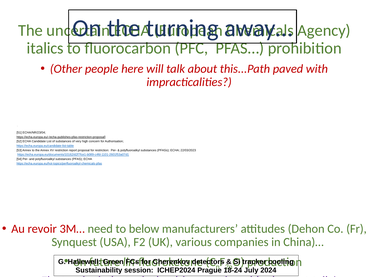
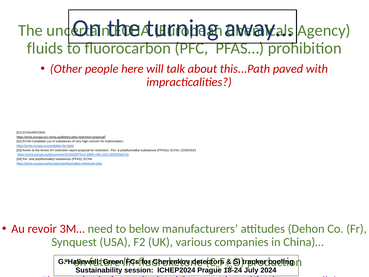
italics: italics -> fluids
